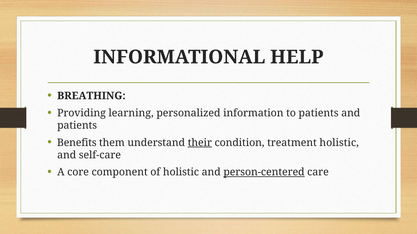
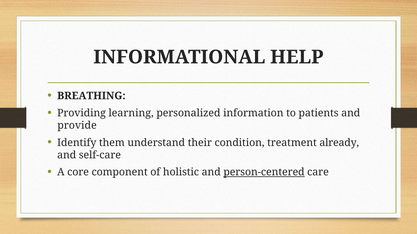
patients at (77, 126): patients -> provide
Benefits: Benefits -> Identify
their underline: present -> none
treatment holistic: holistic -> already
